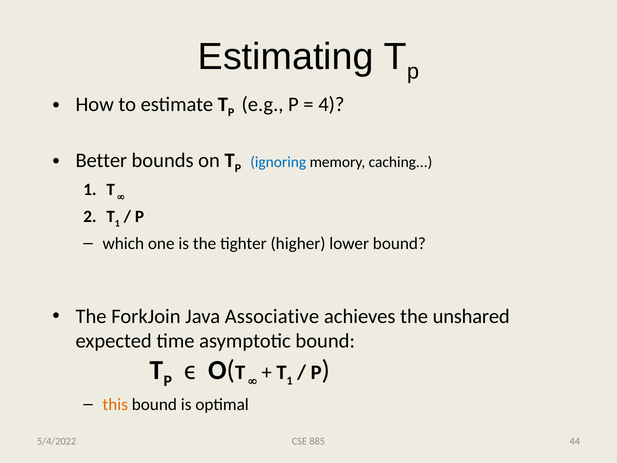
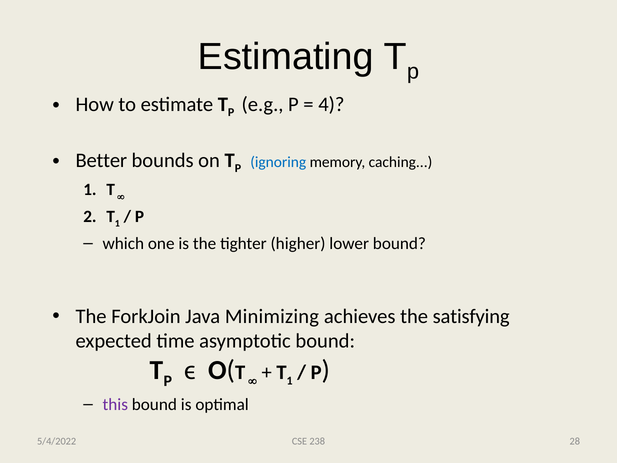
Associative: Associative -> Minimizing
unshared: unshared -> satisfying
this colour: orange -> purple
885: 885 -> 238
44: 44 -> 28
